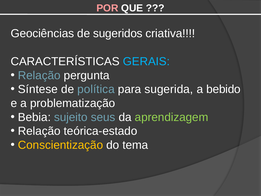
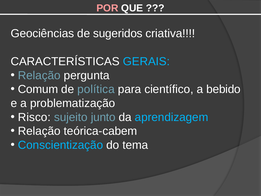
Síntese: Síntese -> Comum
sugerida: sugerida -> científico
Bebia: Bebia -> Risco
seus: seus -> junto
aprendizagem colour: light green -> light blue
teórica-estado: teórica-estado -> teórica-cabem
Conscientização colour: yellow -> light blue
